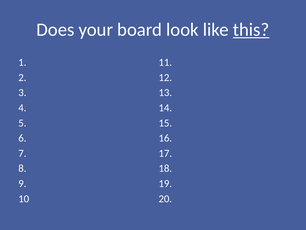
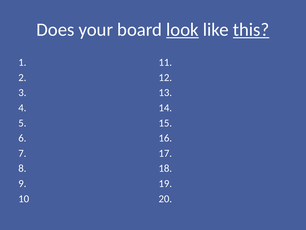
look underline: none -> present
